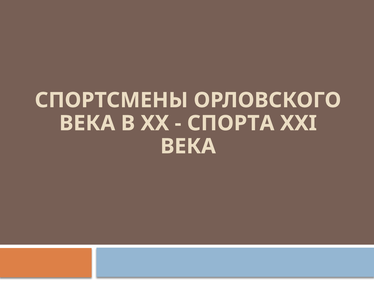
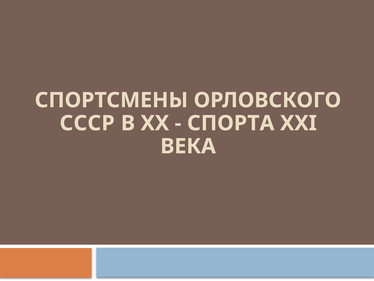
ВЕКА at (87, 123): ВЕКА -> СССР
